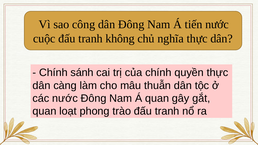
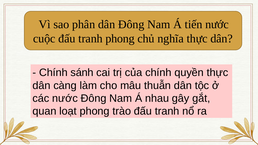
công: công -> phân
tranh không: không -> phong
Á quan: quan -> nhau
